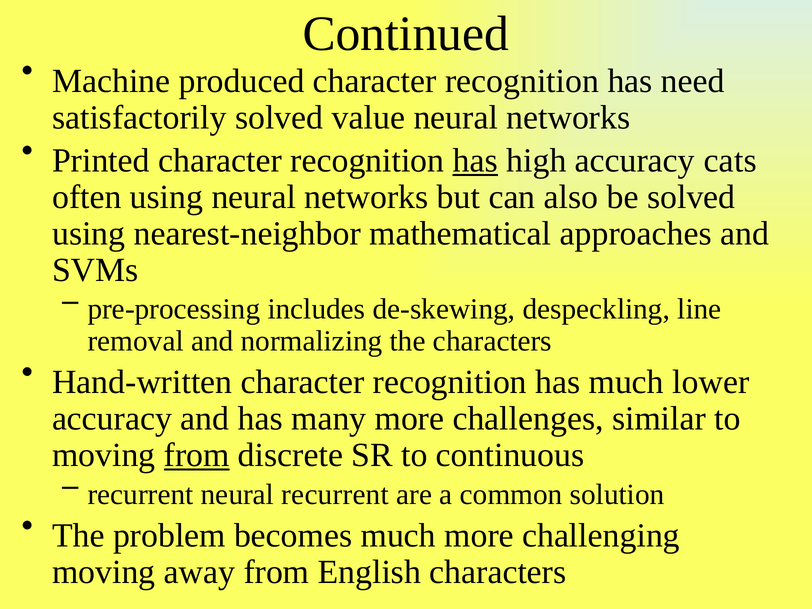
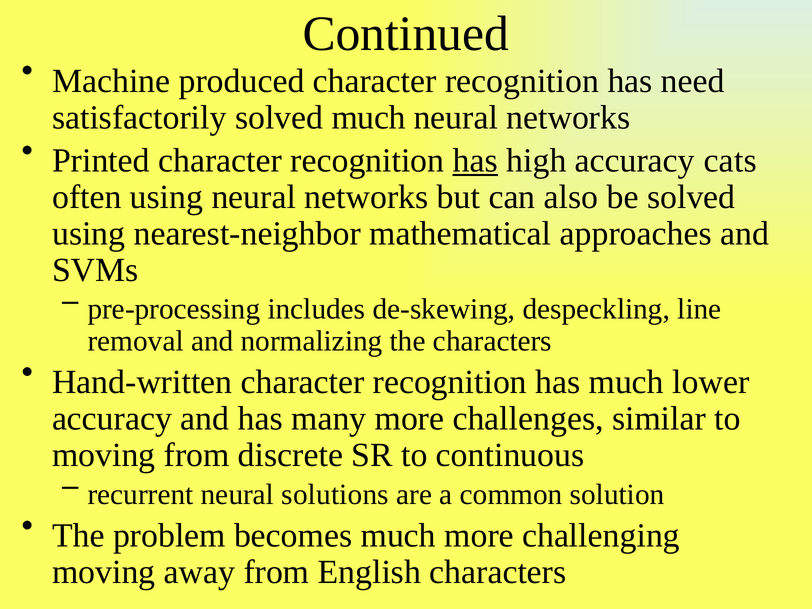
solved value: value -> much
from at (197, 455) underline: present -> none
neural recurrent: recurrent -> solutions
